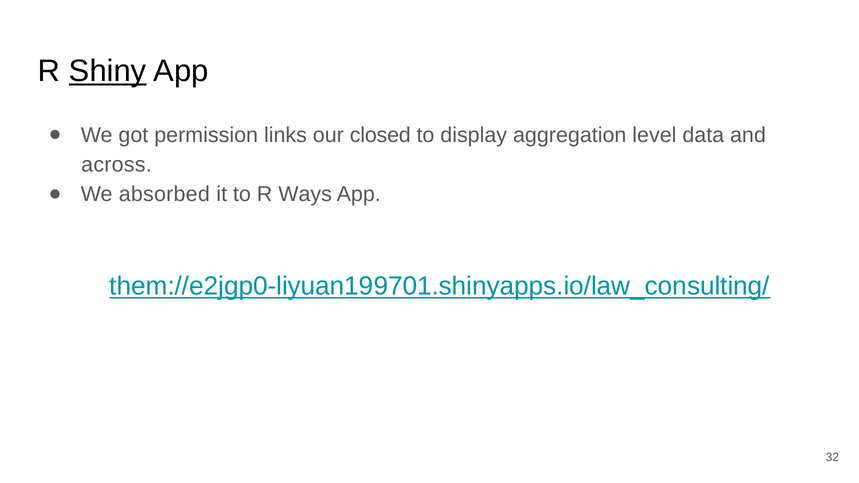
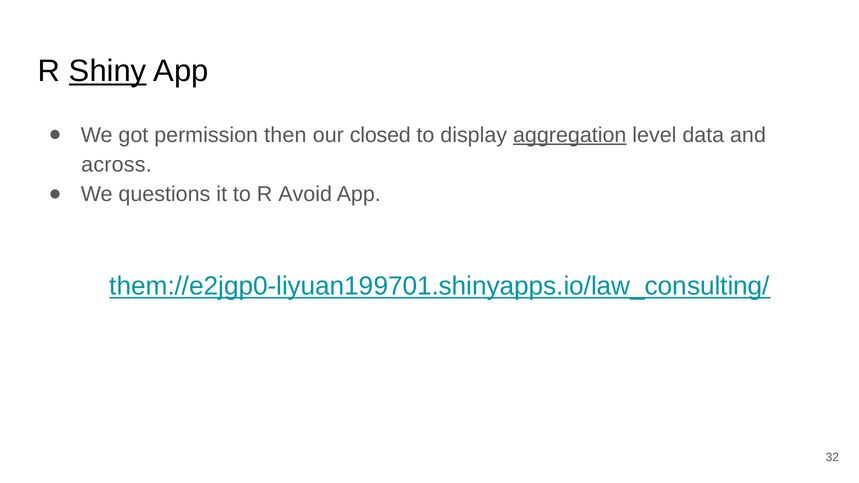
links: links -> then
aggregation underline: none -> present
absorbed: absorbed -> questions
Ways: Ways -> Avoid
